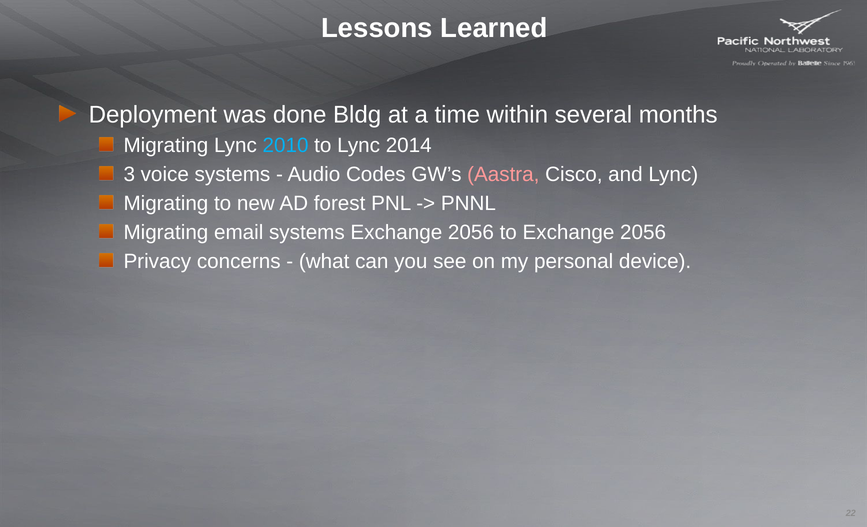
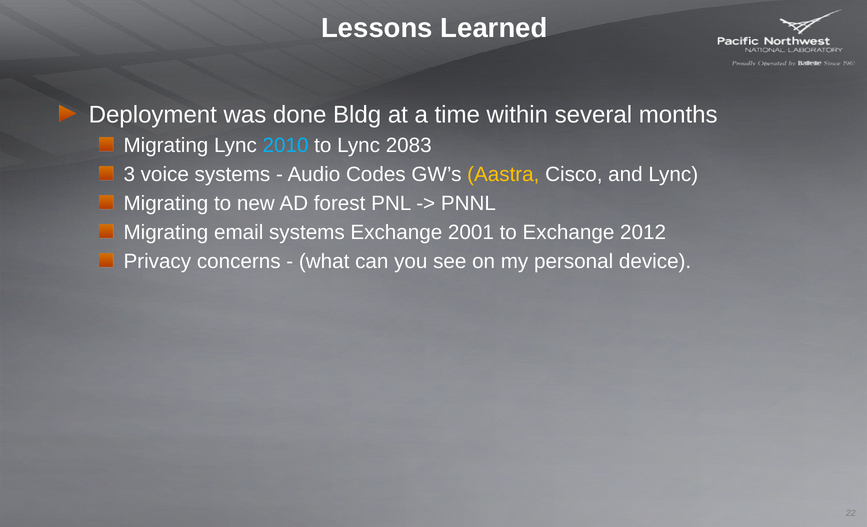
2014: 2014 -> 2083
Aastra colour: pink -> yellow
systems Exchange 2056: 2056 -> 2001
to Exchange 2056: 2056 -> 2012
